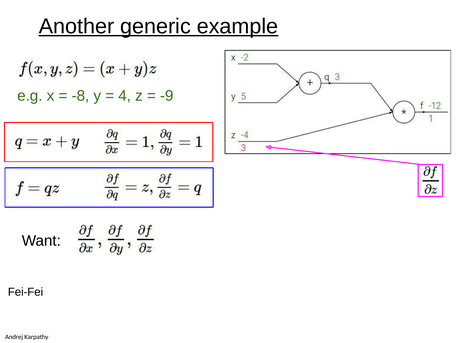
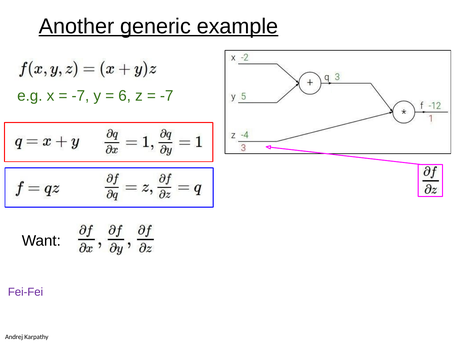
-8 at (80, 96): -8 -> -7
4 at (125, 96): 4 -> 6
-9 at (167, 96): -9 -> -7
Fei-Fei at (25, 292) colour: black -> purple
